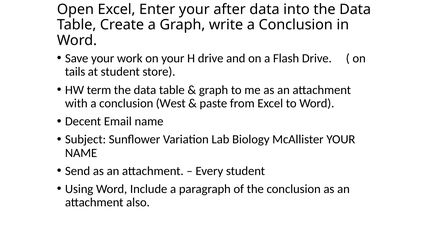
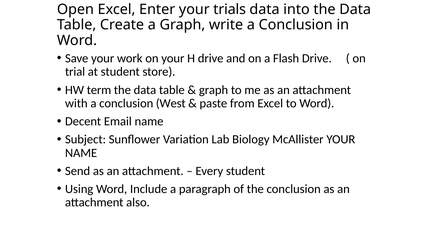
after: after -> trials
tails: tails -> trial
